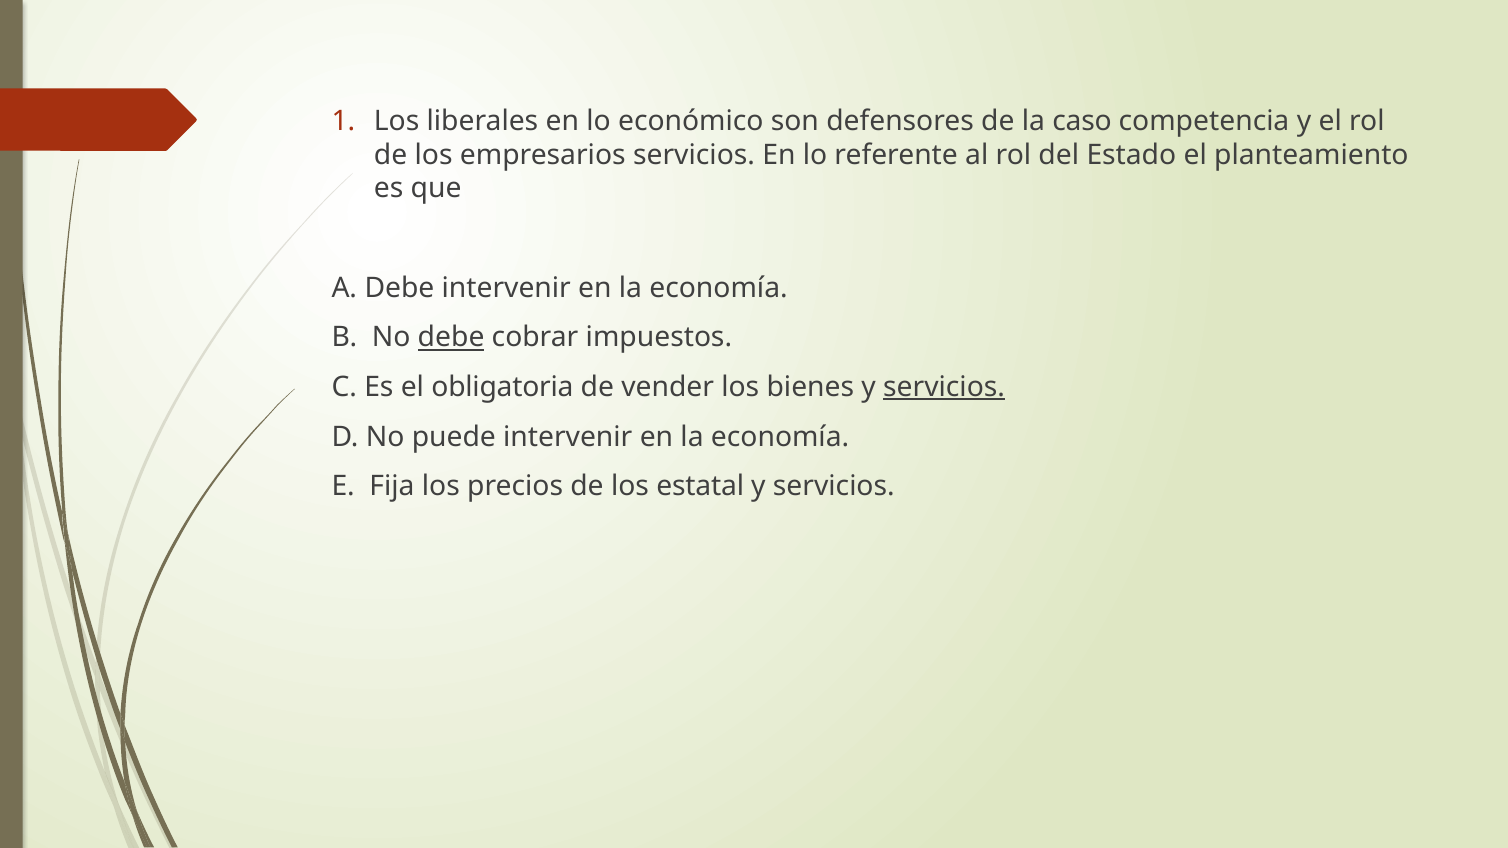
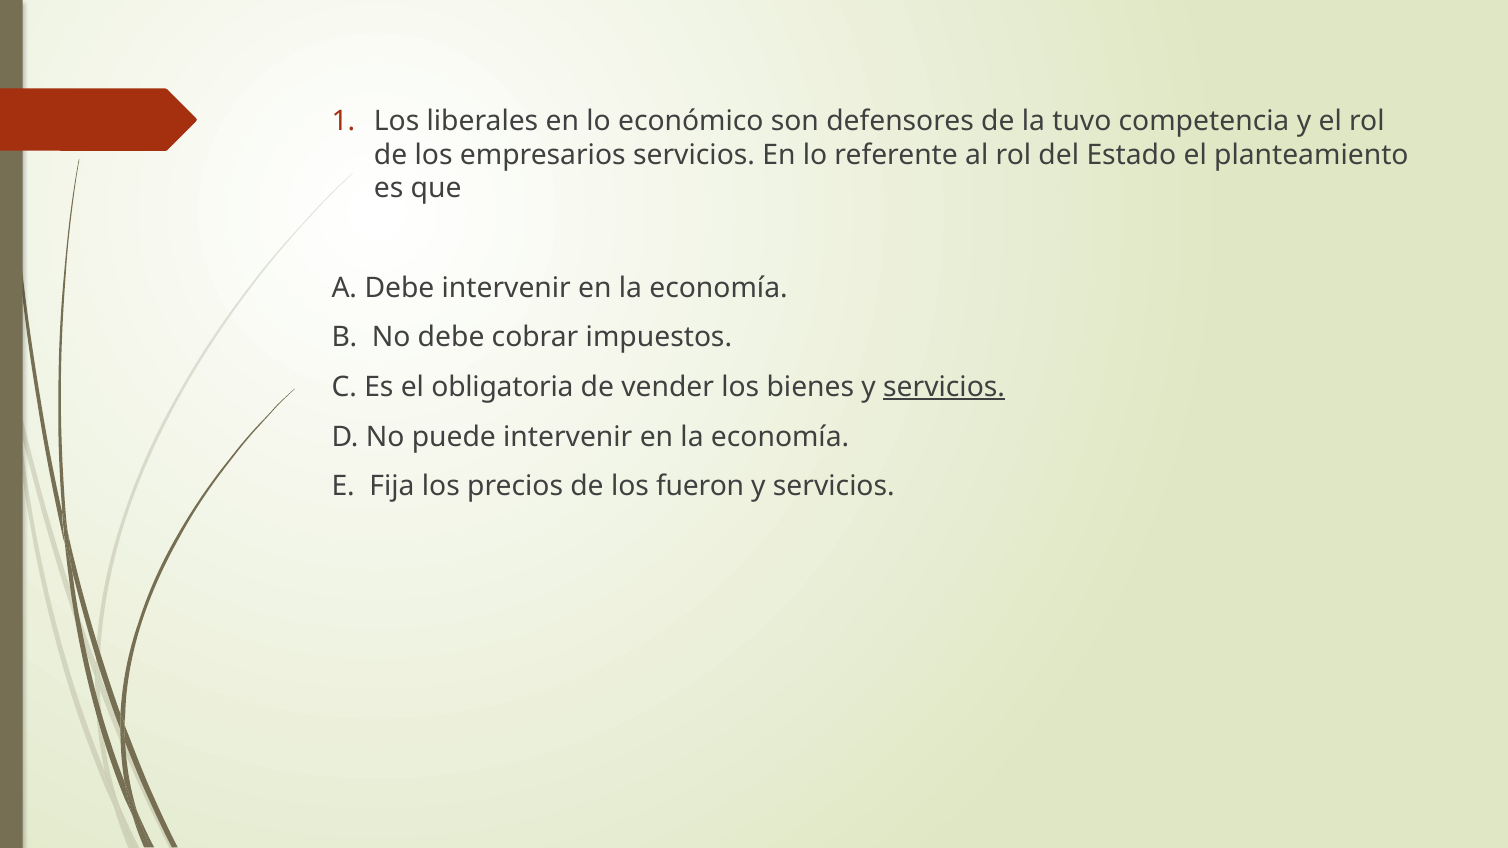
caso: caso -> tuvo
debe at (451, 338) underline: present -> none
estatal: estatal -> fueron
